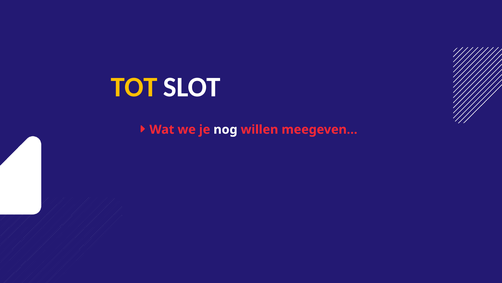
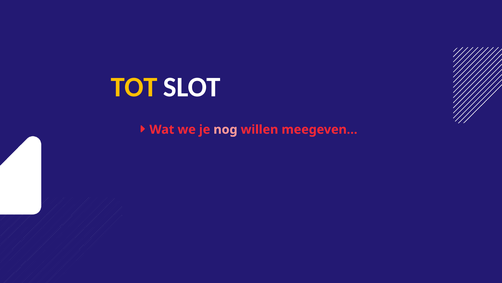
nog colour: white -> pink
